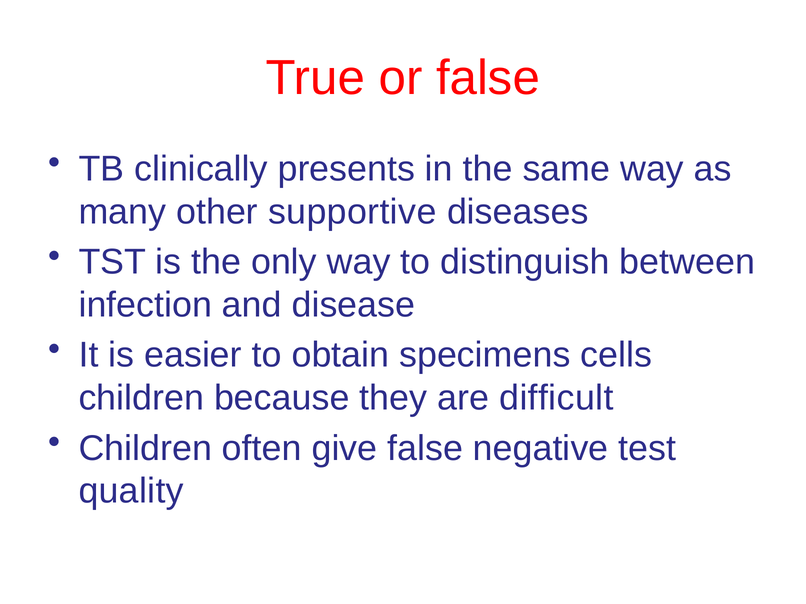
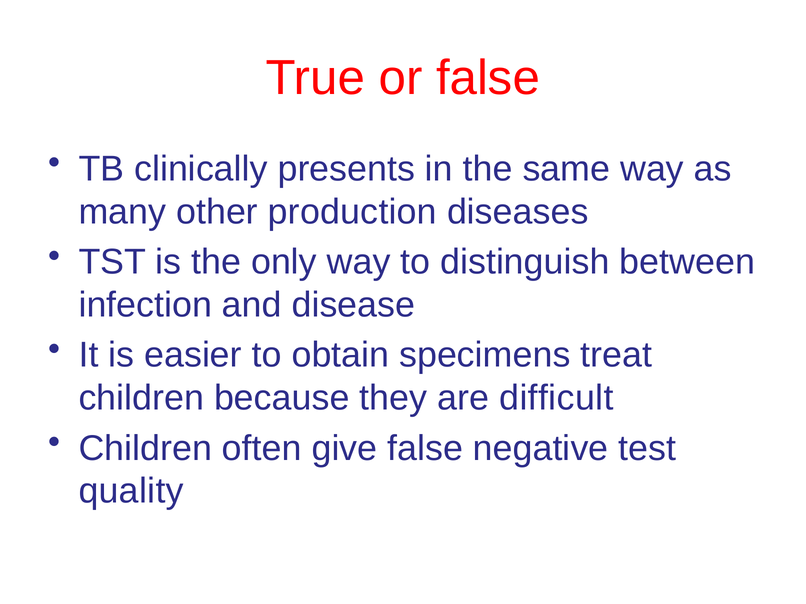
supportive: supportive -> production
cells: cells -> treat
